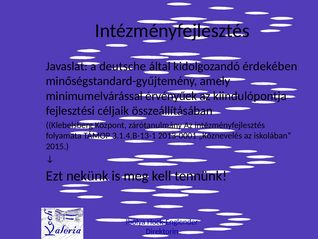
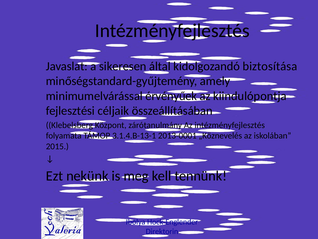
deutsche: deutsche -> sikeresen
érdekében: érdekében -> biztosítása
